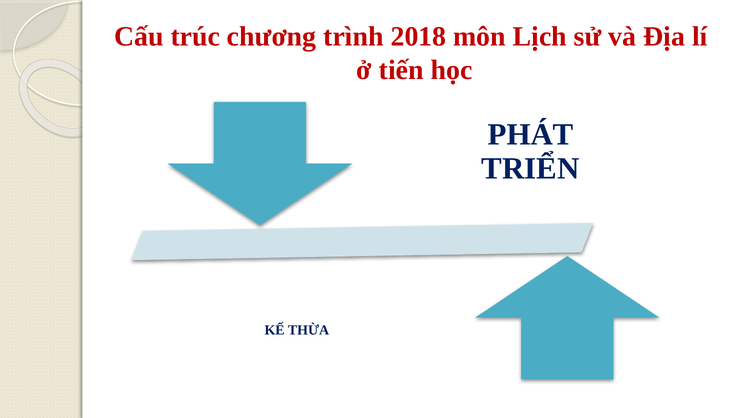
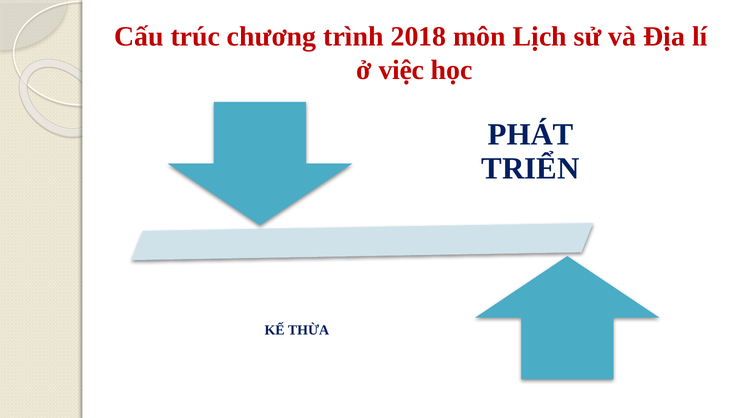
tiến: tiến -> việc
